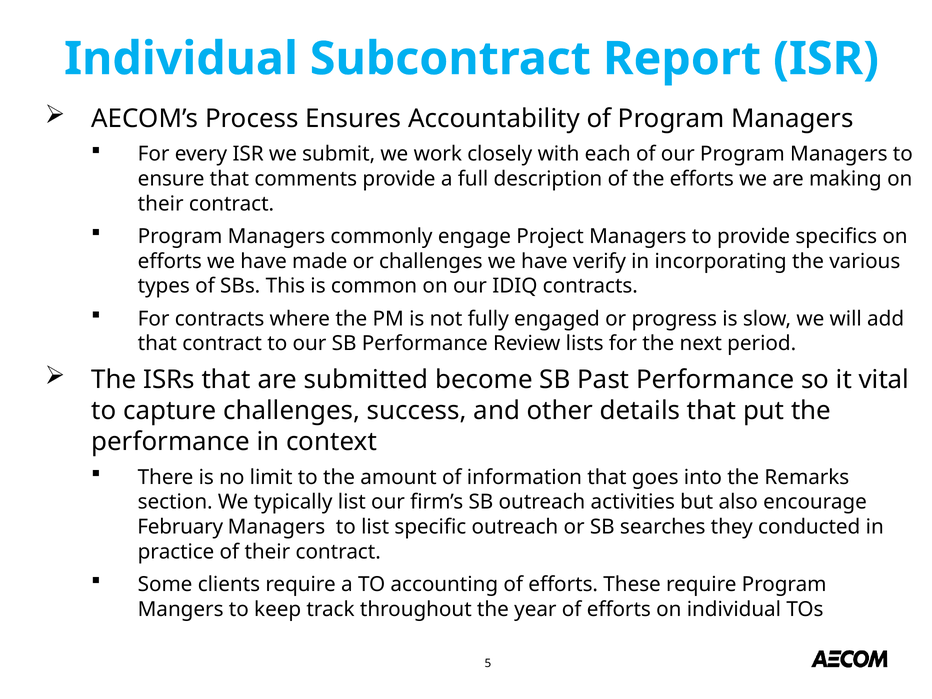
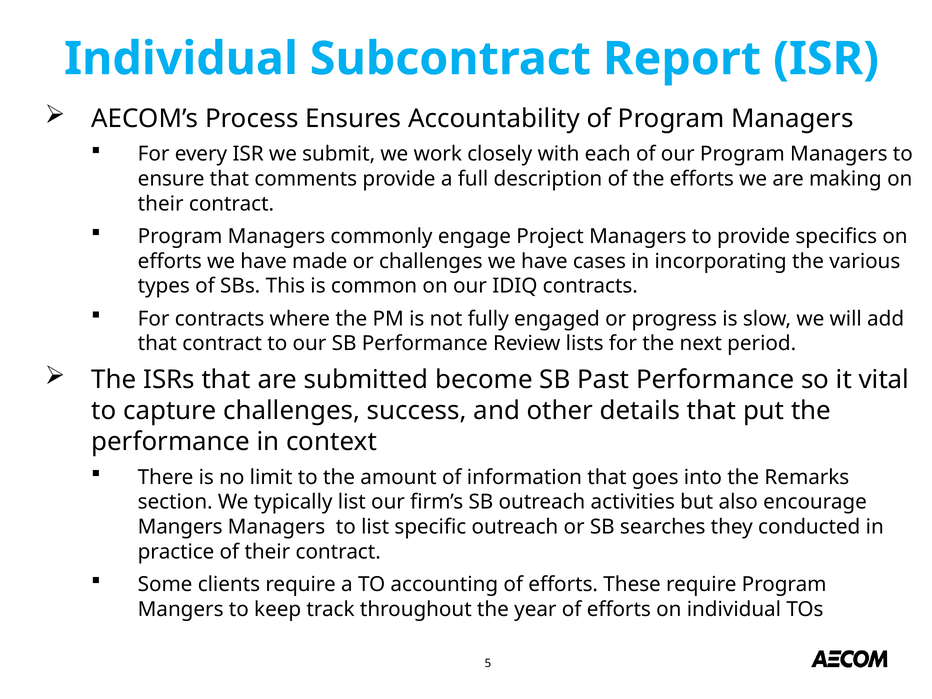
verify: verify -> cases
February at (180, 527): February -> Mangers
